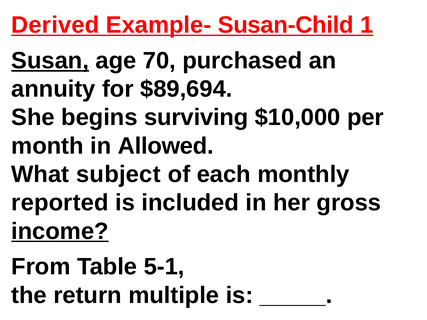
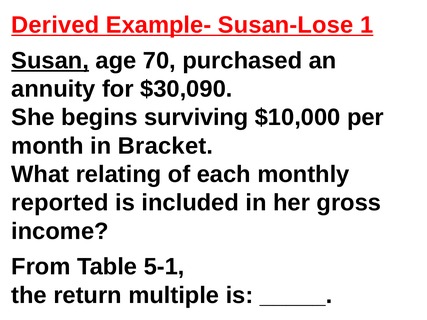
Susan-Child: Susan-Child -> Susan-Lose
$89,694: $89,694 -> $30,090
Allowed: Allowed -> Bracket
subject: subject -> relating
income underline: present -> none
